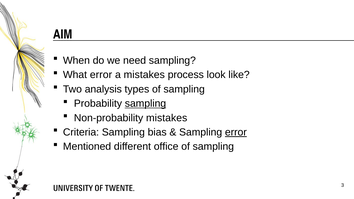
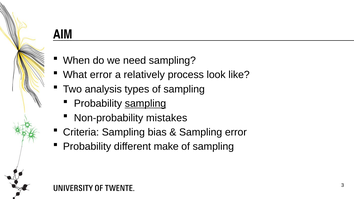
a mistakes: mistakes -> relatively
error at (236, 132) underline: present -> none
Mentioned at (87, 147): Mentioned -> Probability
office: office -> make
